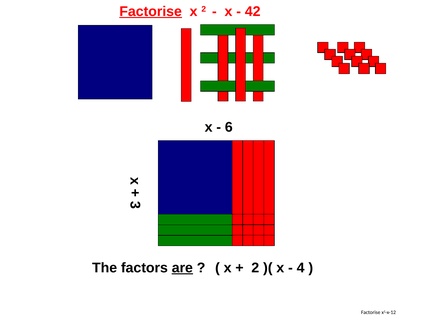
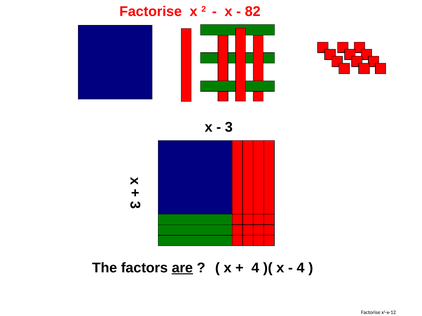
Factorise at (151, 11) underline: present -> none
42: 42 -> 82
6 at (229, 128): 6 -> 3
2 at (255, 268): 2 -> 4
